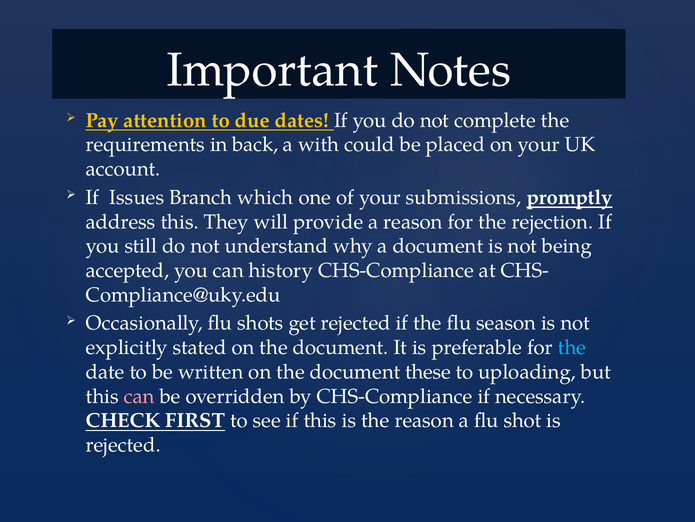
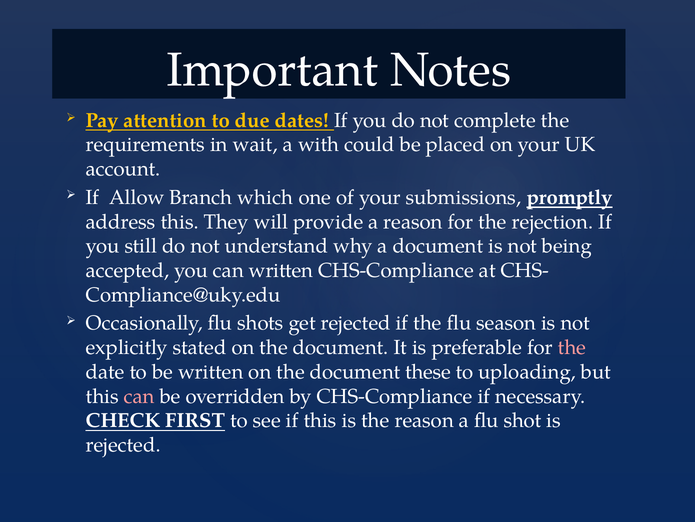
back: back -> wait
Issues: Issues -> Allow
can history: history -> written
the at (572, 347) colour: light blue -> pink
